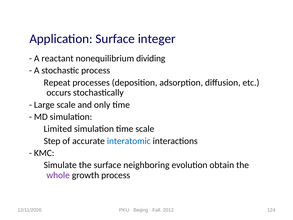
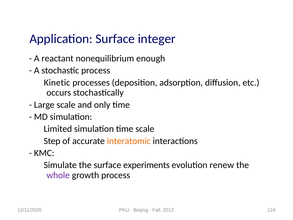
dividing: dividing -> enough
Repeat: Repeat -> Kinetic
interatomic colour: blue -> orange
neighboring: neighboring -> experiments
obtain: obtain -> renew
